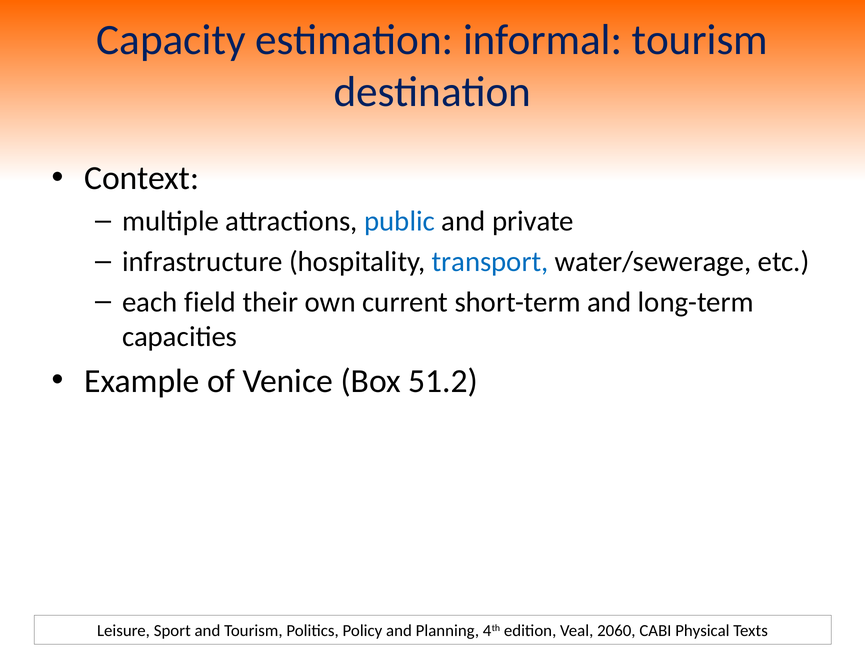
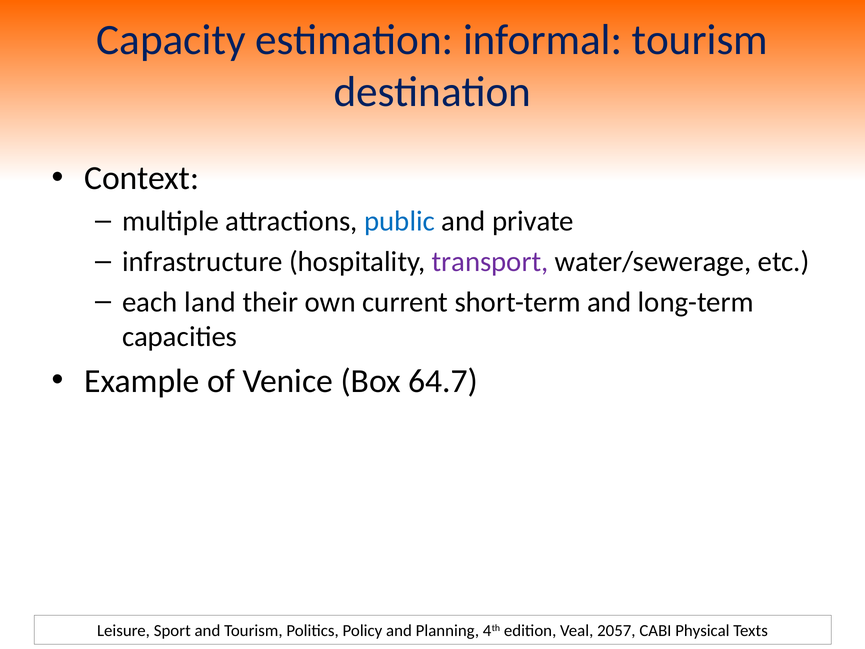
transport colour: blue -> purple
field: field -> land
51.2: 51.2 -> 64.7
2060: 2060 -> 2057
